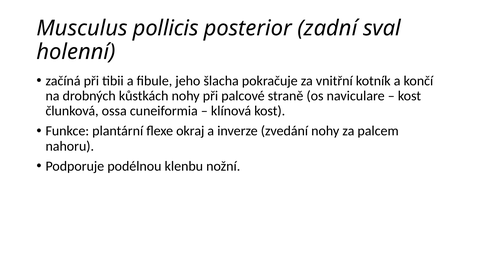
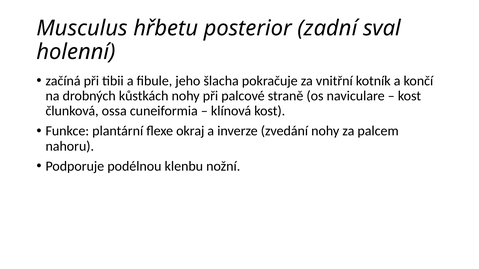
pollicis: pollicis -> hřbetu
